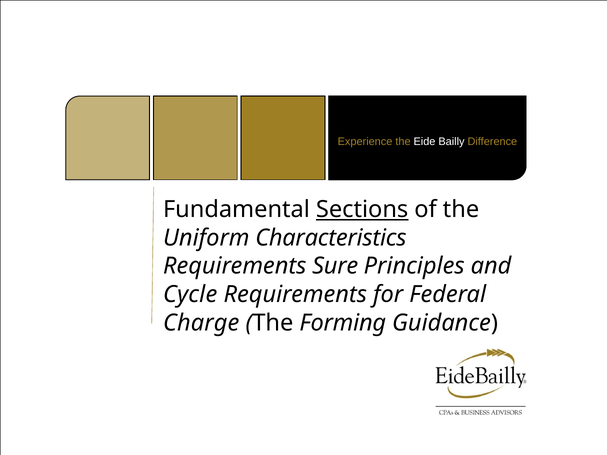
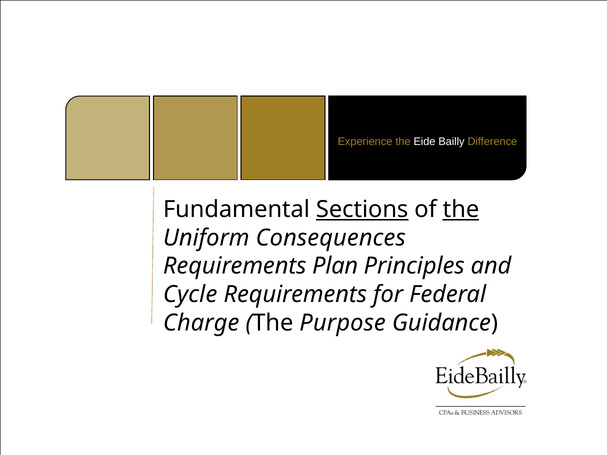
the at (461, 210) underline: none -> present
Characteristics: Characteristics -> Consequences
Sure: Sure -> Plan
Forming: Forming -> Purpose
